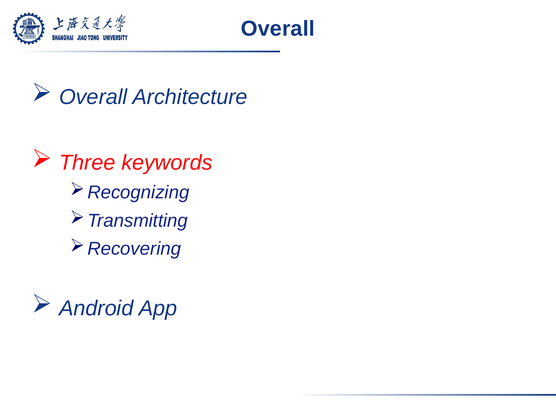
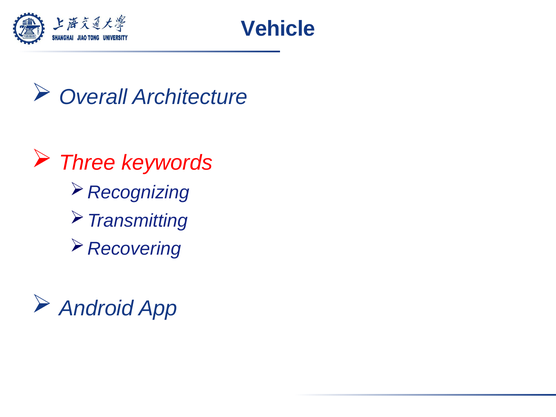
Overall at (278, 29): Overall -> Vehicle
